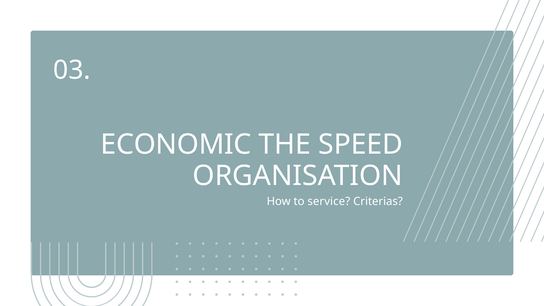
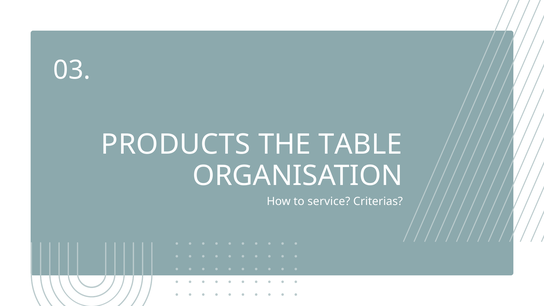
ECONOMIC: ECONOMIC -> PRODUCTS
SPEED: SPEED -> TABLE
